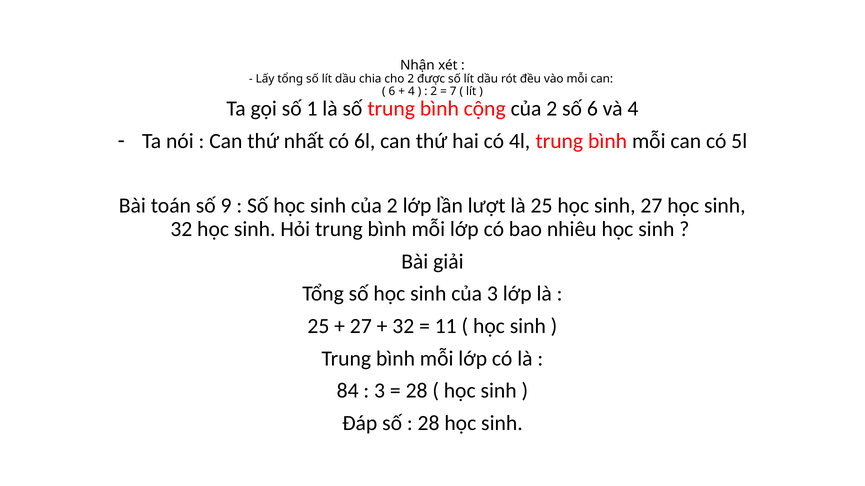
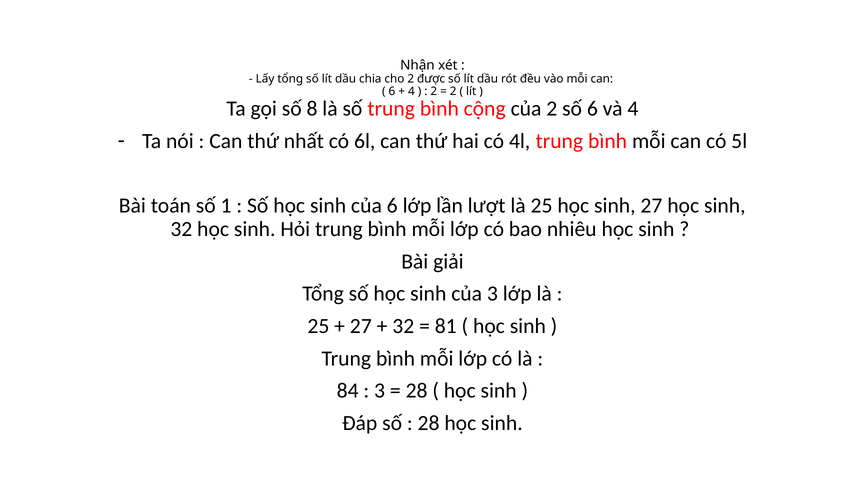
7 at (453, 92): 7 -> 2
1: 1 -> 8
9: 9 -> 1
sinh của 2: 2 -> 6
11: 11 -> 81
